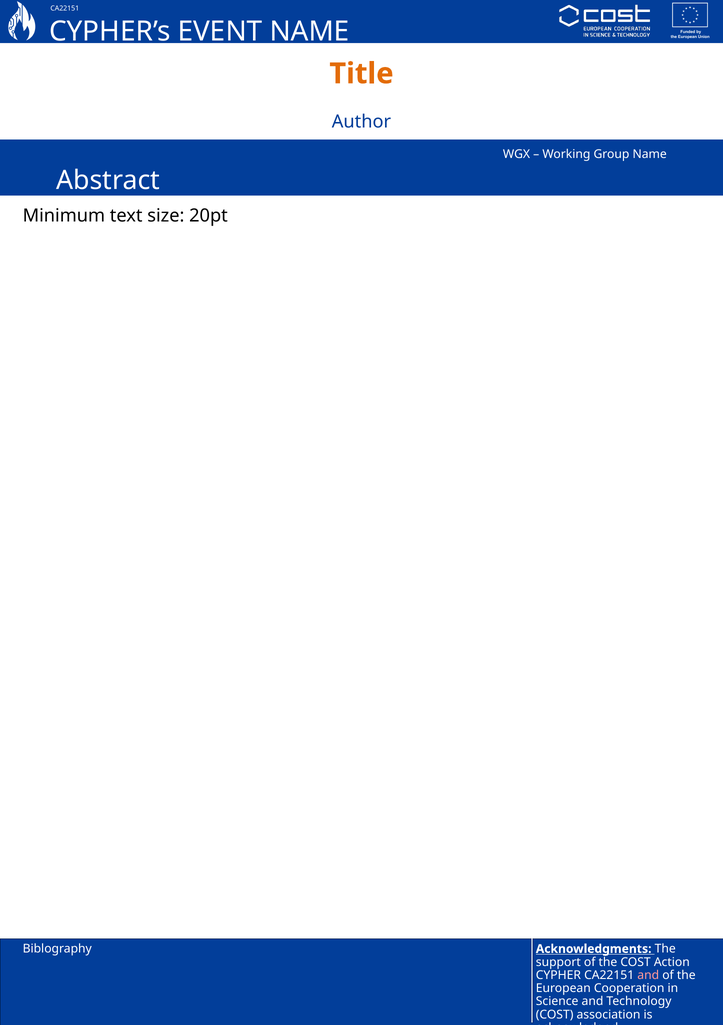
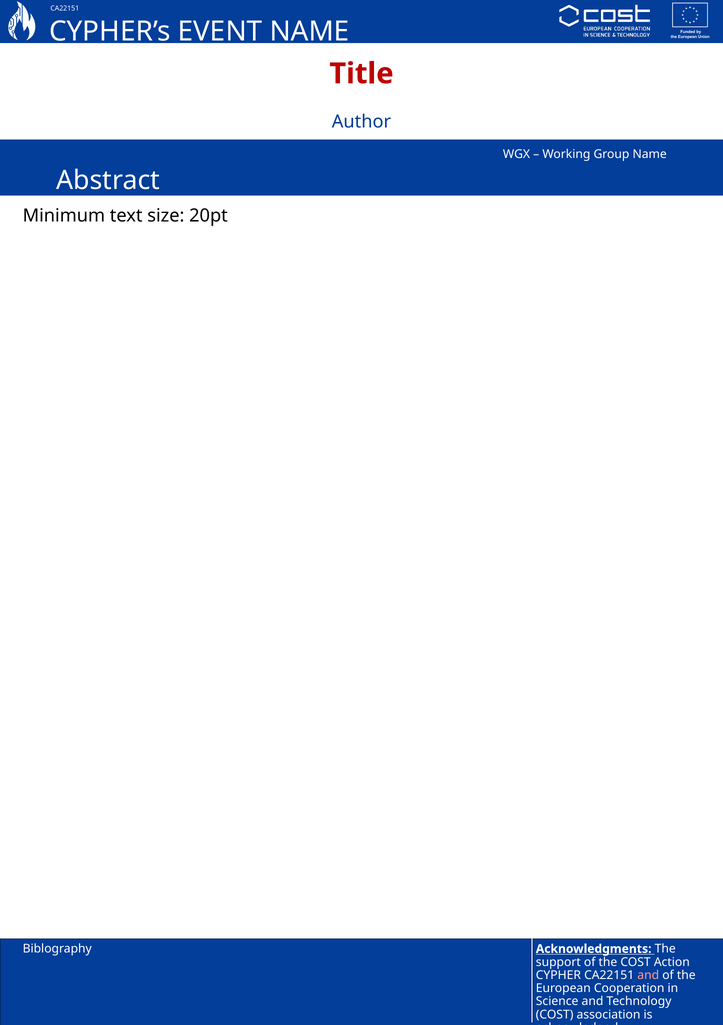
Title colour: orange -> red
